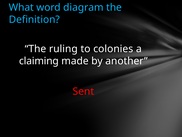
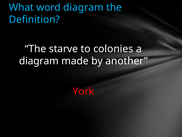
ruling: ruling -> starve
claiming at (39, 61): claiming -> diagram
Sent: Sent -> York
